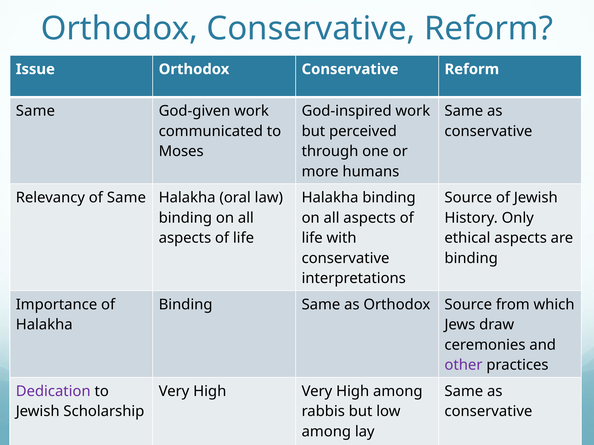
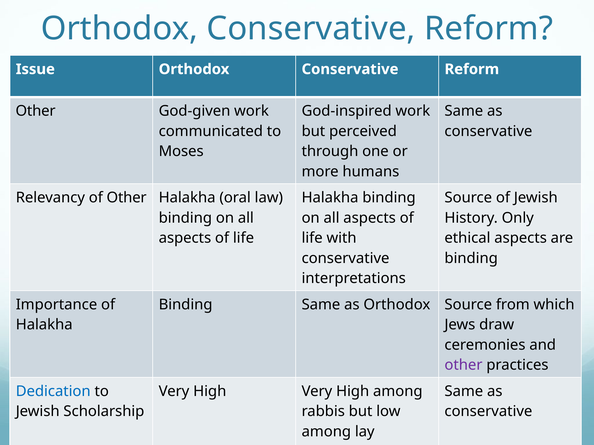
Same at (35, 111): Same -> Other
of Same: Same -> Other
Dedication colour: purple -> blue
